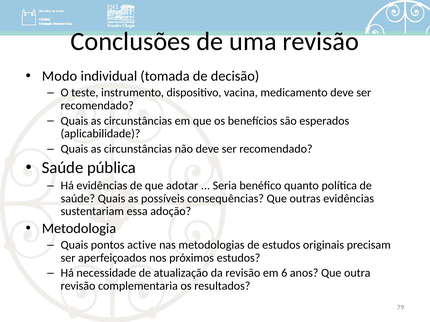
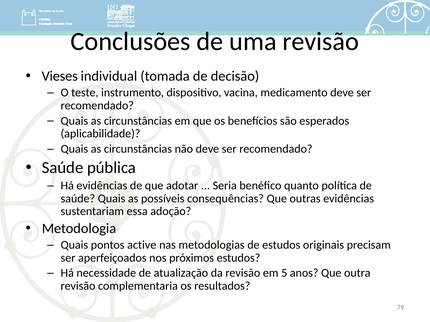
Modo: Modo -> Vieses
6: 6 -> 5
